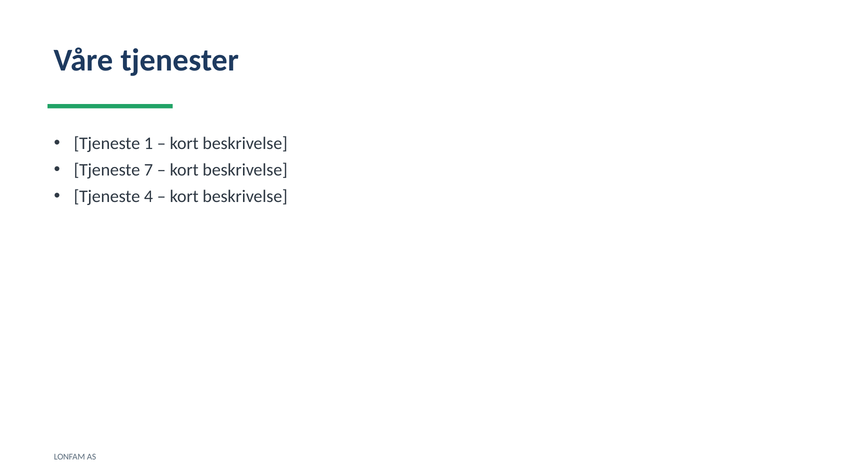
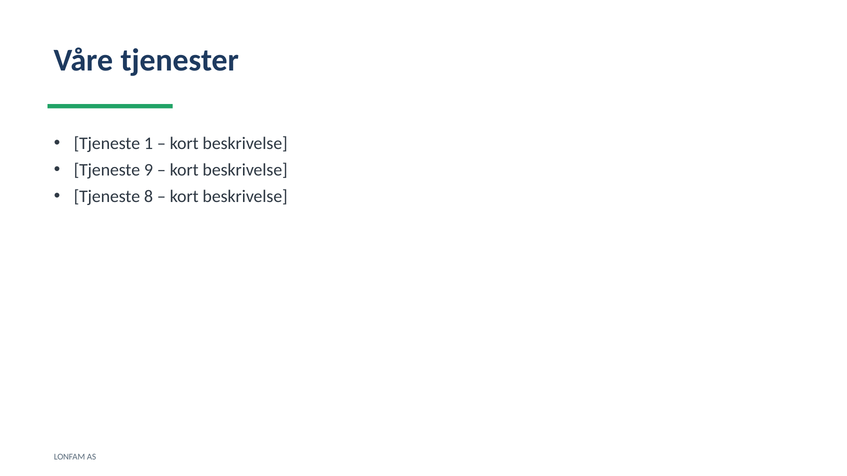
7: 7 -> 9
4: 4 -> 8
